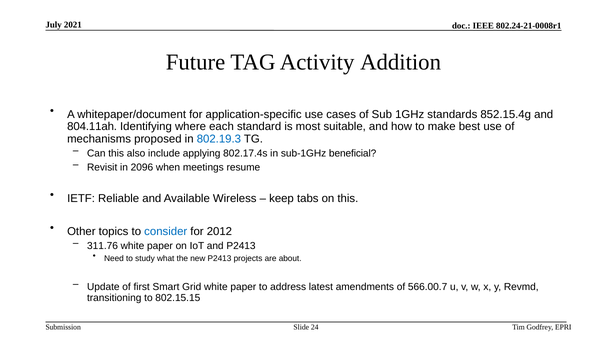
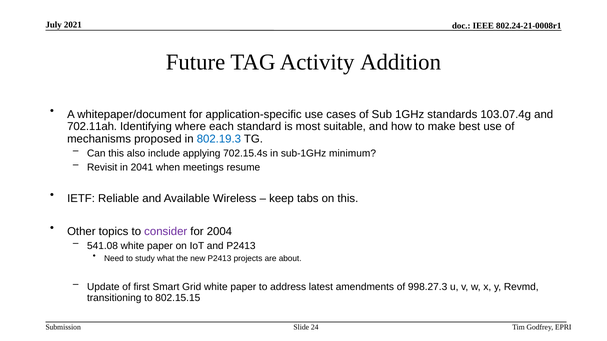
852.15.4g: 852.15.4g -> 103.07.4g
804.11ah: 804.11ah -> 702.11ah
802.17.4s: 802.17.4s -> 702.15.4s
beneficial: beneficial -> minimum
2096: 2096 -> 2041
consider colour: blue -> purple
2012: 2012 -> 2004
311.76: 311.76 -> 541.08
566.00.7: 566.00.7 -> 998.27.3
